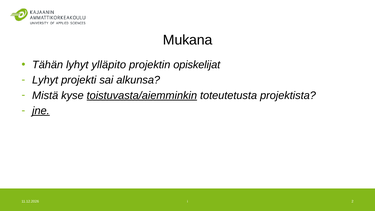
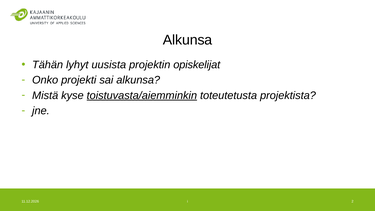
Mukana at (188, 40): Mukana -> Alkunsa
ylläpito: ylläpito -> uusista
Lyhyt at (45, 80): Lyhyt -> Onko
jne underline: present -> none
